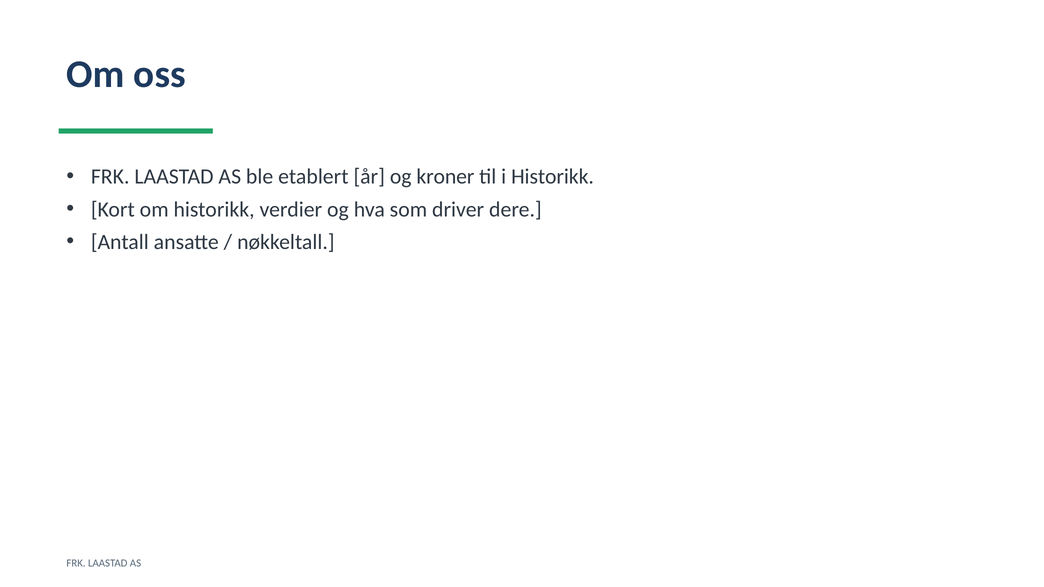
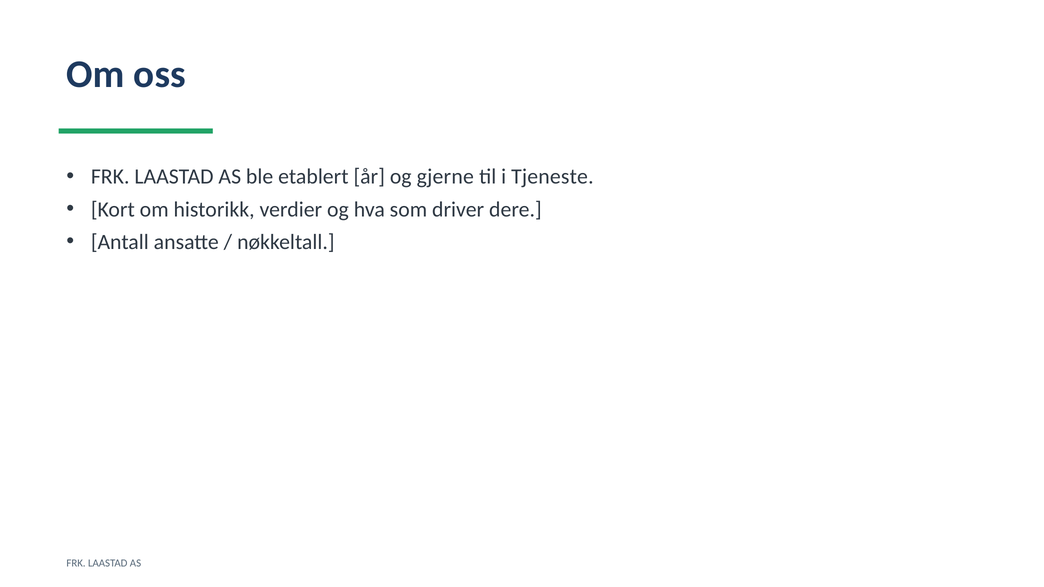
kroner: kroner -> gjerne
i Historikk: Historikk -> Tjeneste
